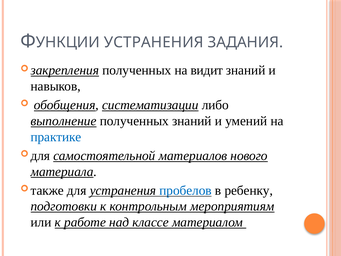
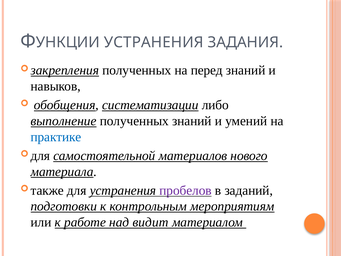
видит: видит -> перед
пробелов colour: blue -> purple
ребенку: ребенку -> заданий
классе: классе -> видит
